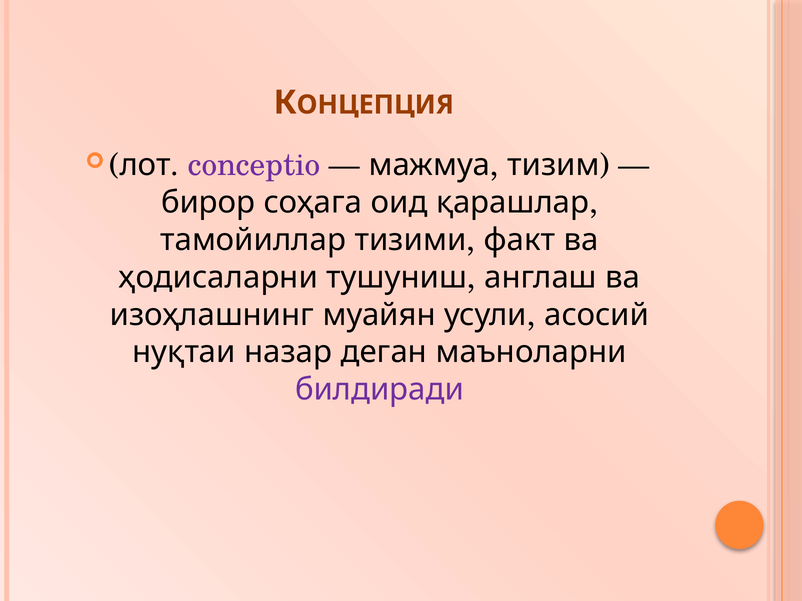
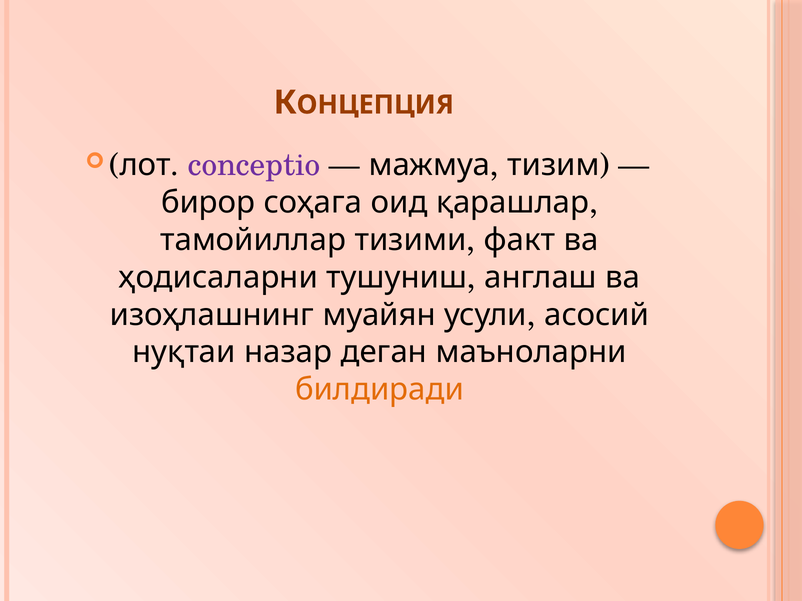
билдиради colour: purple -> orange
